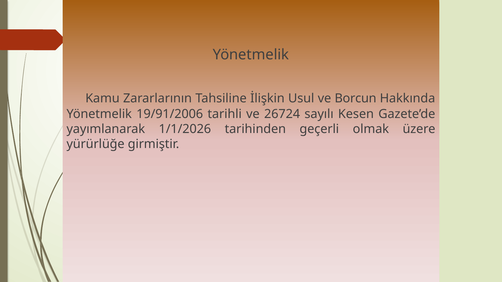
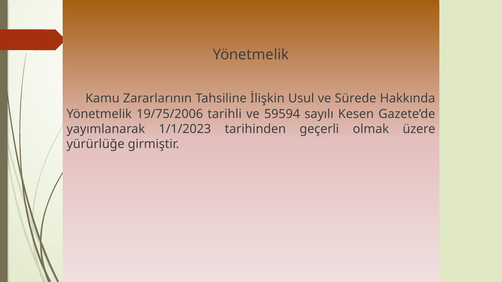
Borcun: Borcun -> Sürede
19/91/2006: 19/91/2006 -> 19/75/2006
26724: 26724 -> 59594
1/1/2026: 1/1/2026 -> 1/1/2023
